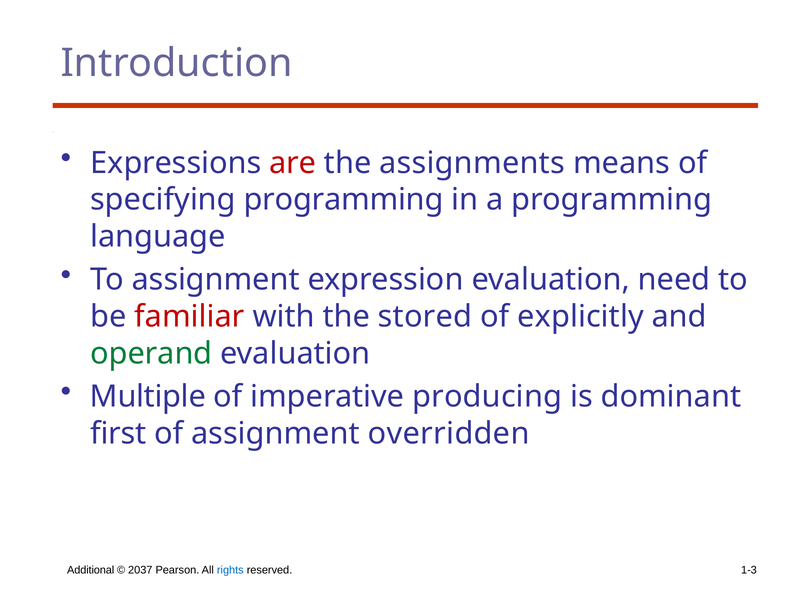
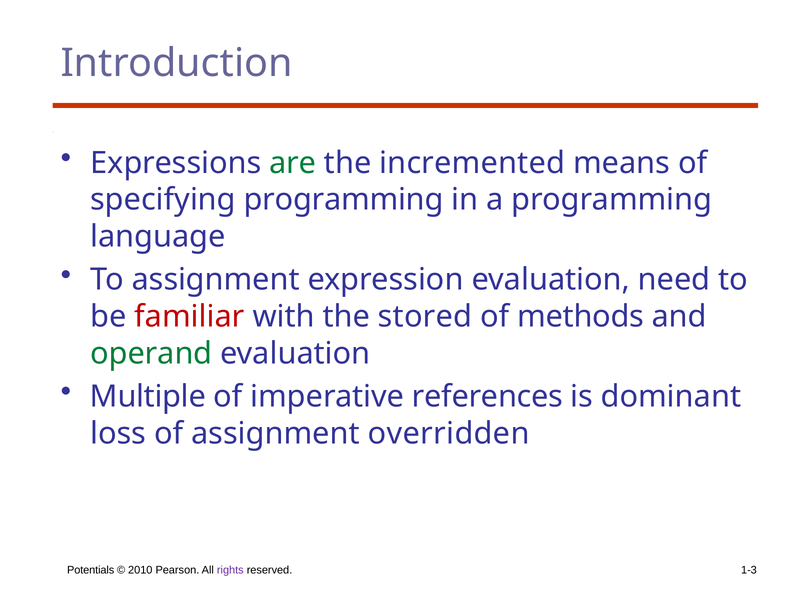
are colour: red -> green
assignments: assignments -> incremented
explicitly: explicitly -> methods
producing: producing -> references
first: first -> loss
Additional: Additional -> Potentials
2037: 2037 -> 2010
rights colour: blue -> purple
